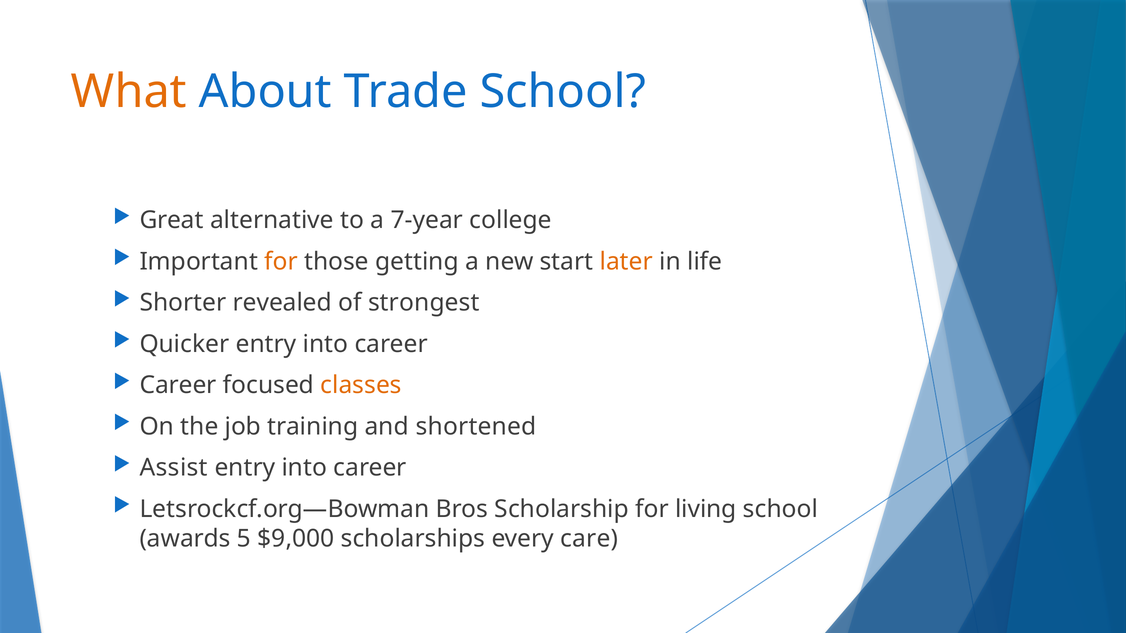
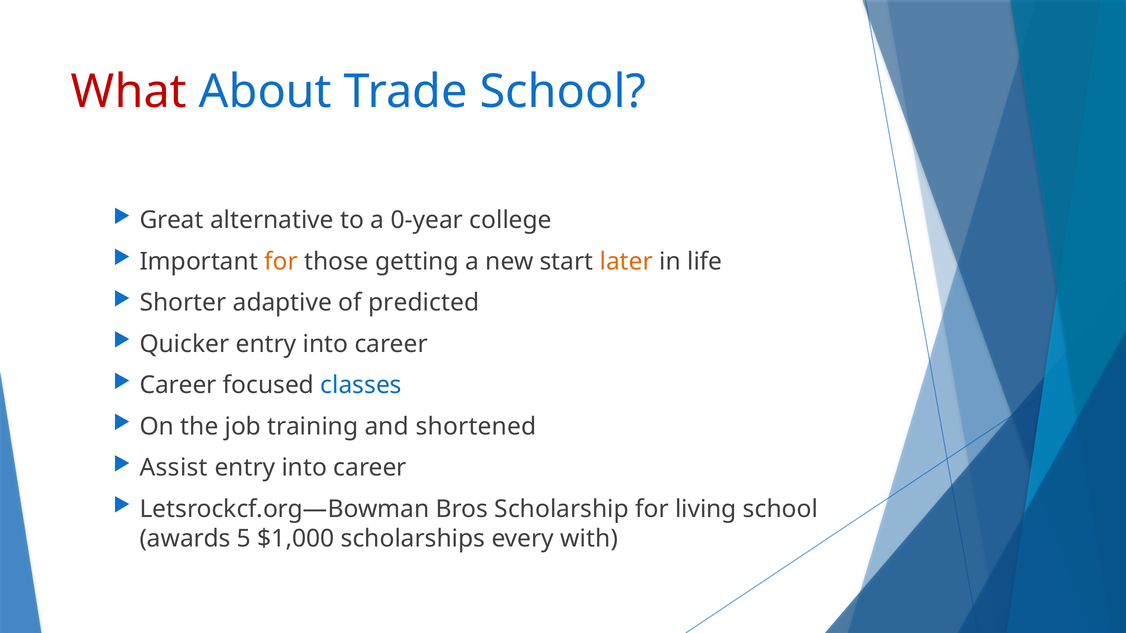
What colour: orange -> red
7-year: 7-year -> 0-year
revealed: revealed -> adaptive
strongest: strongest -> predicted
classes colour: orange -> blue
$9,000: $9,000 -> $1,000
care: care -> with
